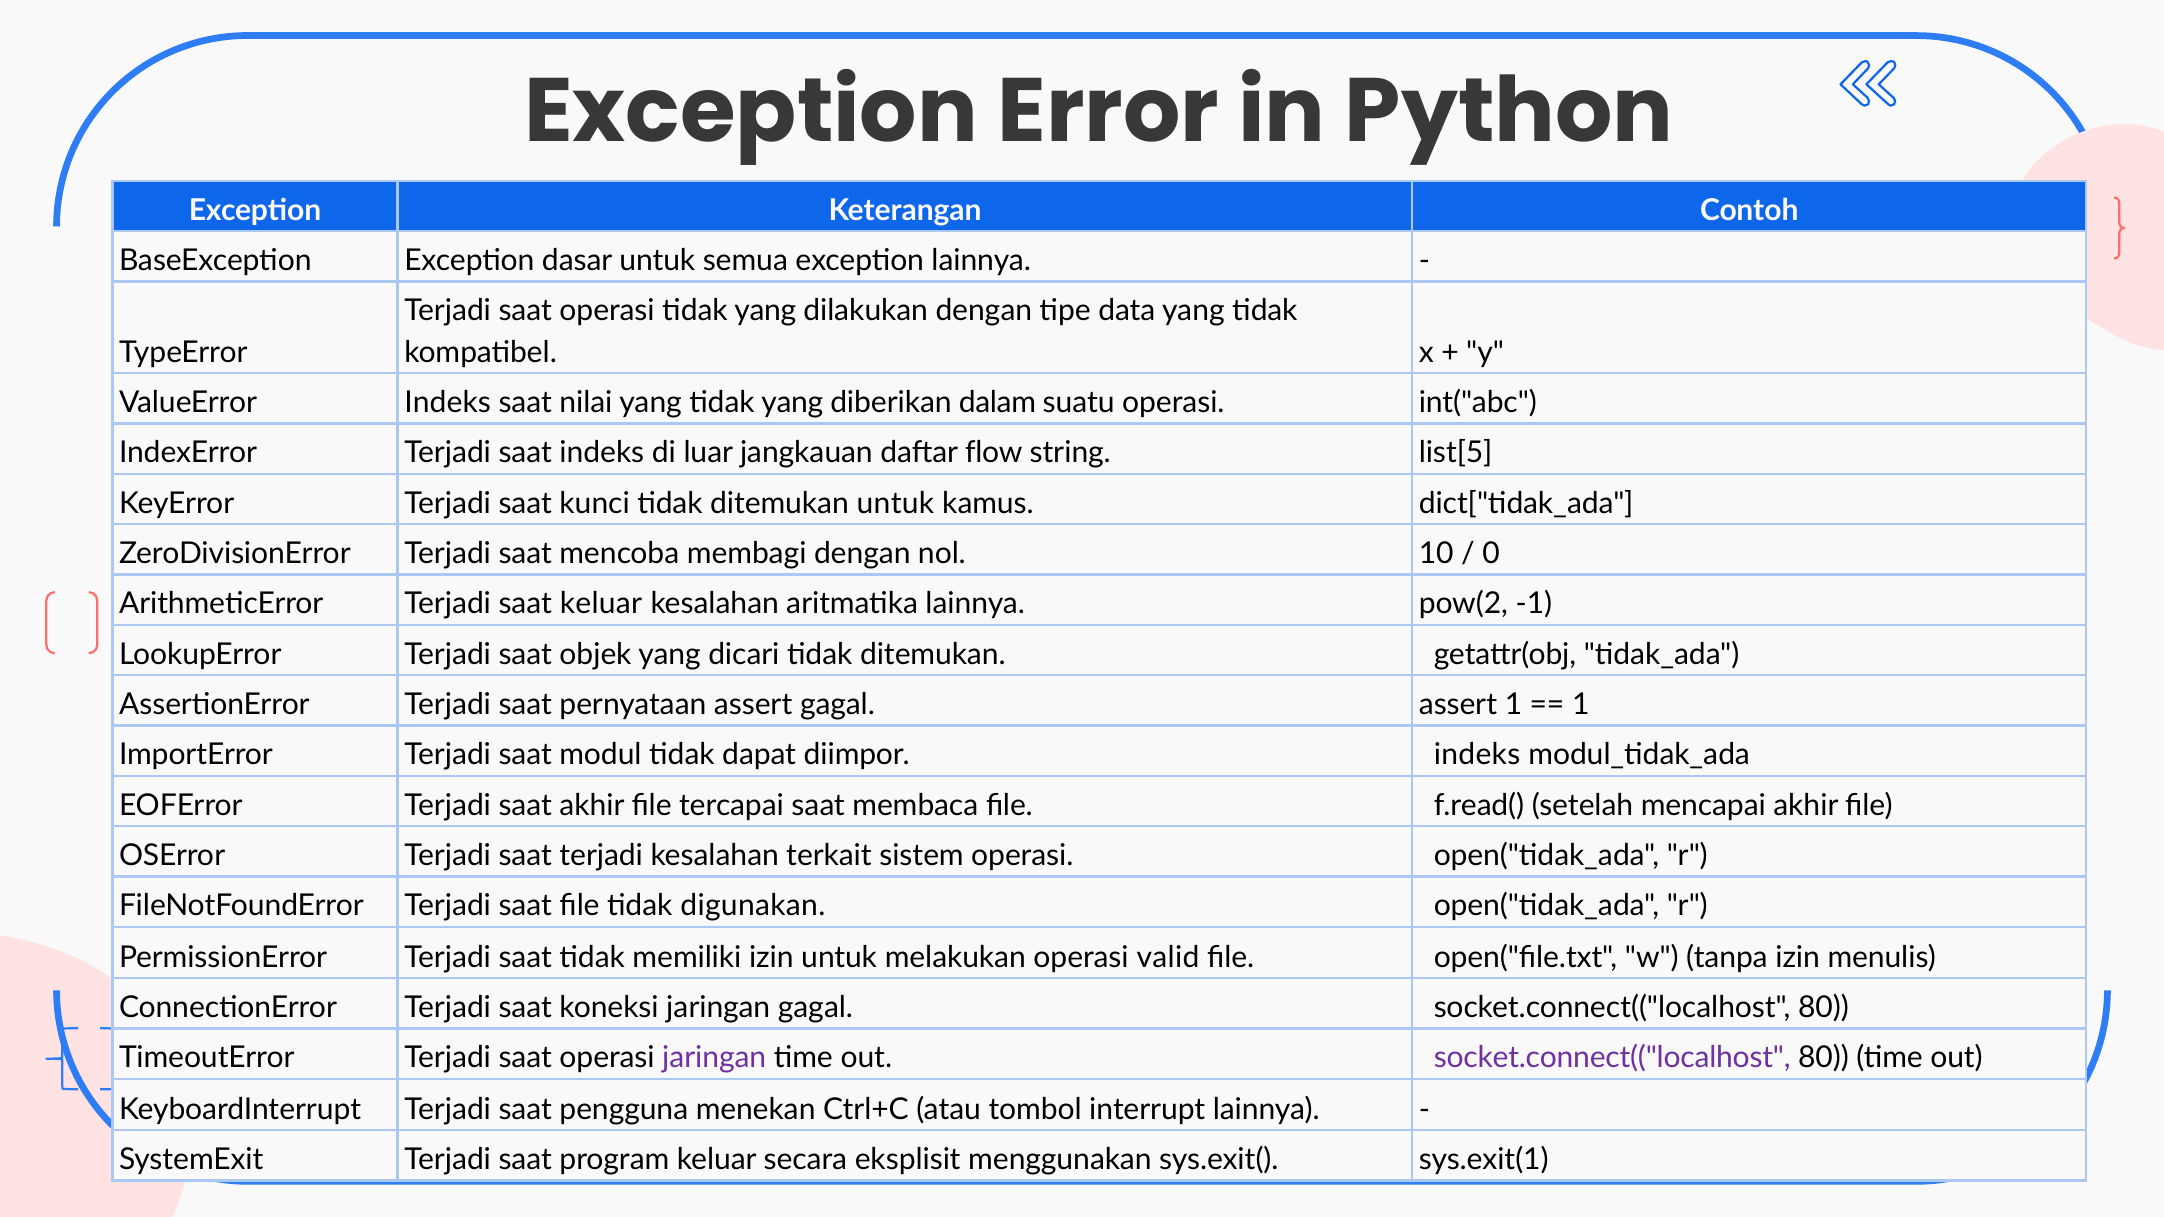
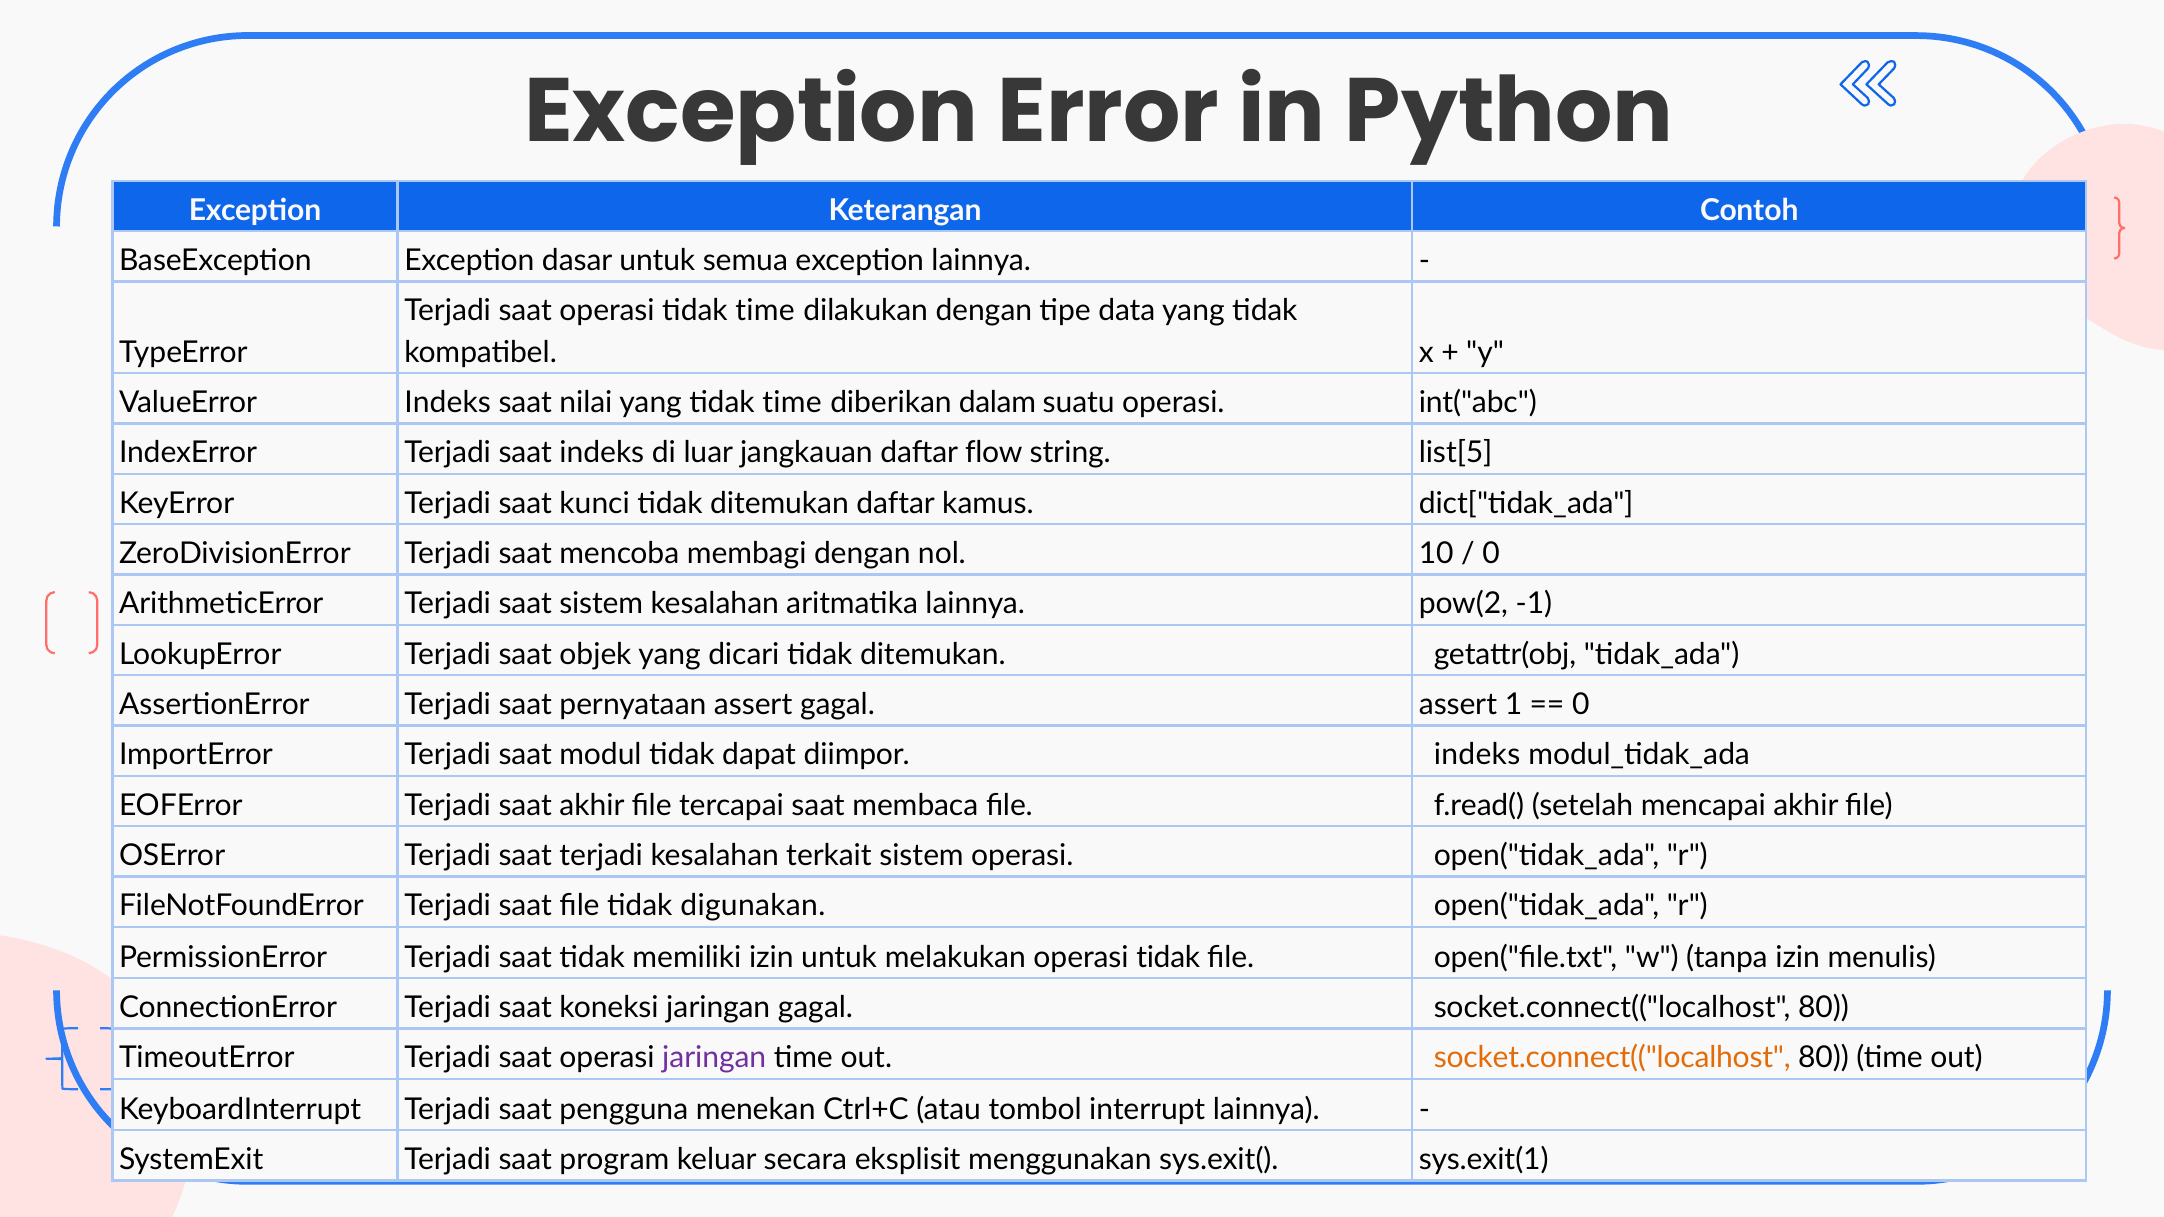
operasi tidak yang: yang -> time
yang tidak yang: yang -> time
ditemukan untuk: untuk -> daftar
saat keluar: keluar -> sistem
1 at (1581, 705): 1 -> 0
melakukan operasi valid: valid -> tidak
socket.connect(("localhost at (1612, 1058) colour: purple -> orange
